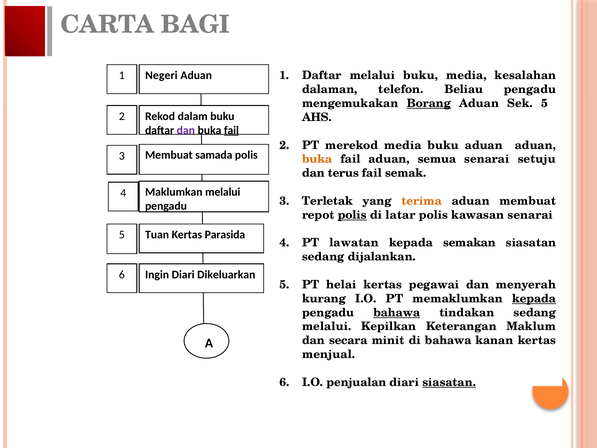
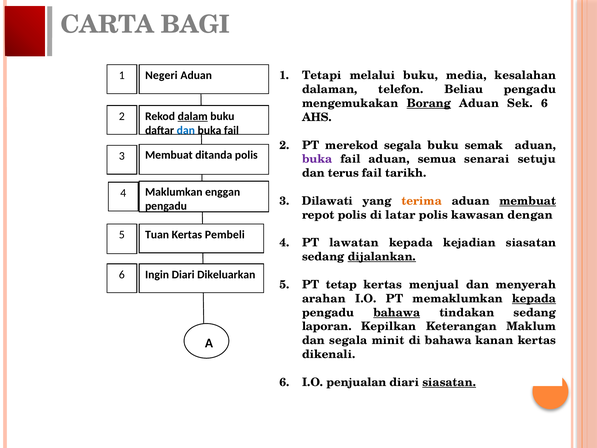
1 Daftar: Daftar -> Tetapi
Sek 5: 5 -> 6
dalam underline: none -> present
dan at (186, 130) colour: purple -> blue
fail at (231, 130) underline: present -> none
merekod media: media -> segala
buku aduan: aduan -> semak
samada: samada -> ditanda
buka at (317, 159) colour: orange -> purple
semak: semak -> tarikh
Maklumkan melalui: melalui -> enggan
Terletak: Terletak -> Dilawati
membuat at (528, 201) underline: none -> present
polis at (352, 215) underline: present -> none
kawasan senarai: senarai -> dengan
Parasida: Parasida -> Pembeli
semakan: semakan -> kejadian
dijalankan underline: none -> present
helai: helai -> tetap
pegawai: pegawai -> menjual
kurang: kurang -> arahan
melalui at (327, 326): melalui -> laporan
dan secara: secara -> segala
menjual: menjual -> dikenali
